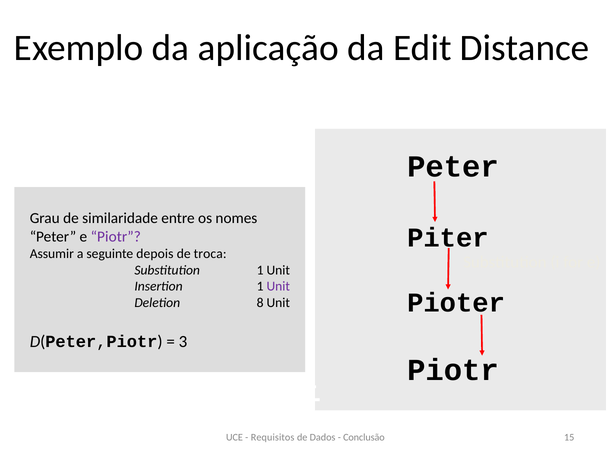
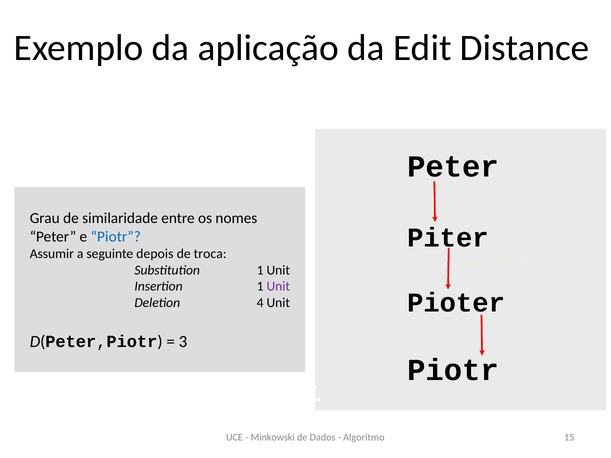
Piotr at (116, 237) colour: purple -> blue
8: 8 -> 4
Requisitos: Requisitos -> Minkowski
Conclusão: Conclusão -> Algoritmo
